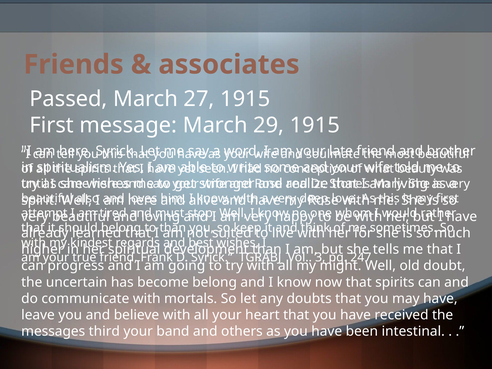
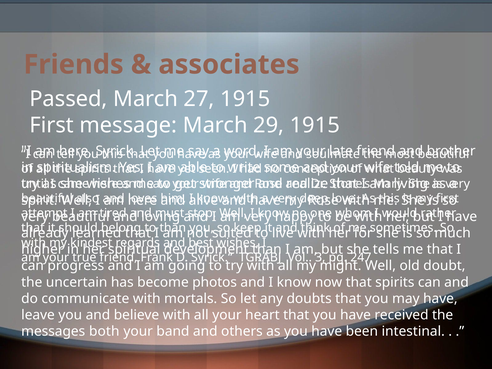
become belong: belong -> photos
third: third -> both
